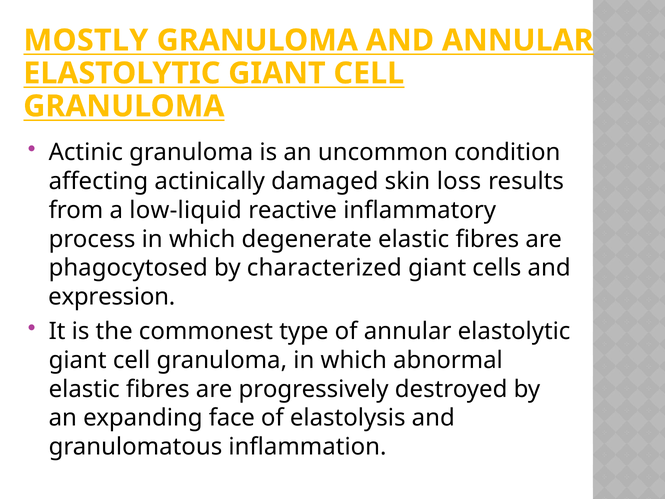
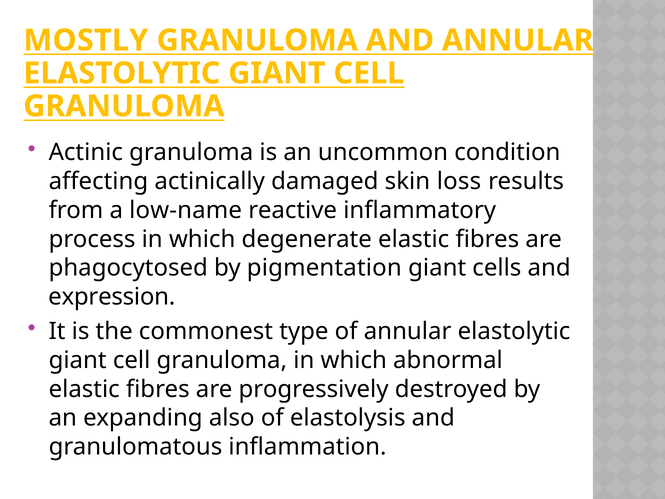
low‐liquid: low‐liquid -> low‐name
characterized: characterized -> pigmentation
face: face -> also
